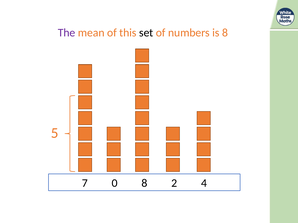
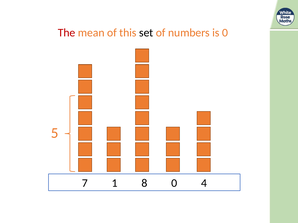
The colour: purple -> red
is 8: 8 -> 0
0: 0 -> 1
8 2: 2 -> 0
